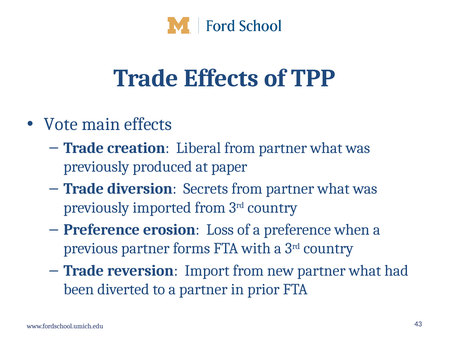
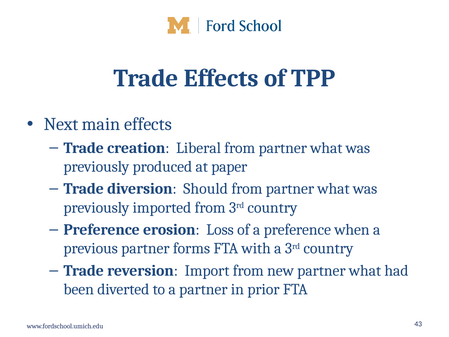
Vote: Vote -> Next
Secrets: Secrets -> Should
